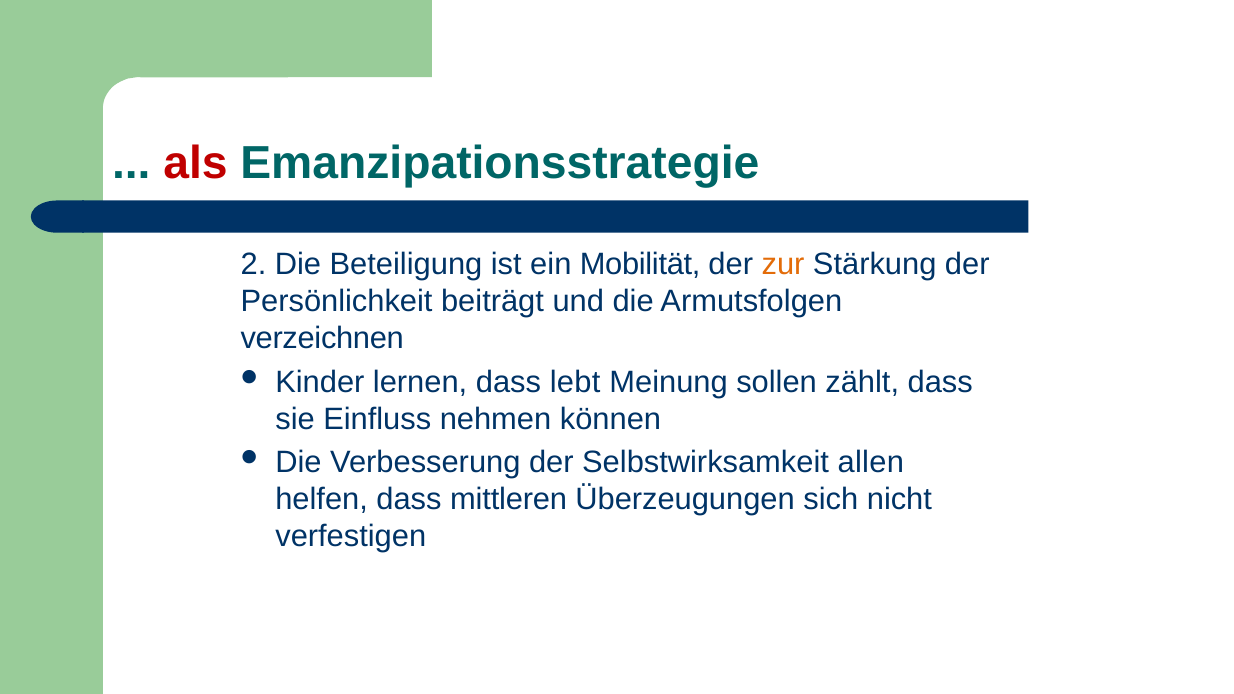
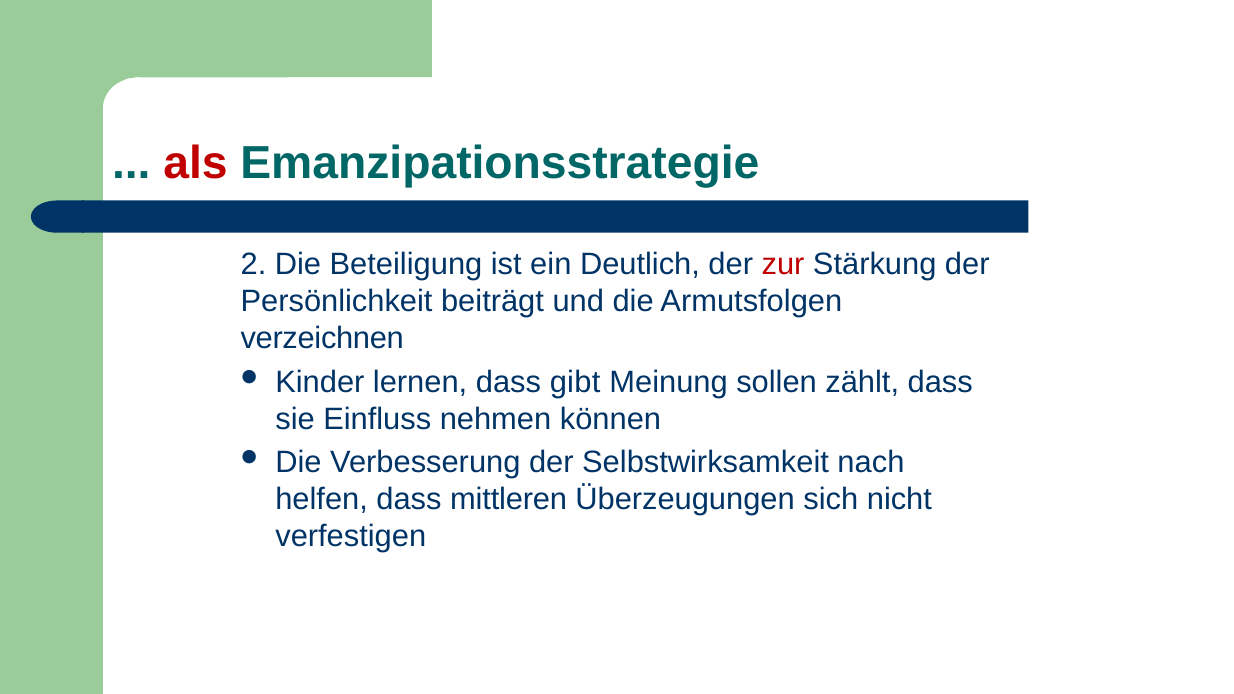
Mobilität: Mobilität -> Deutlich
zur colour: orange -> red
lebt: lebt -> gibt
allen: allen -> nach
